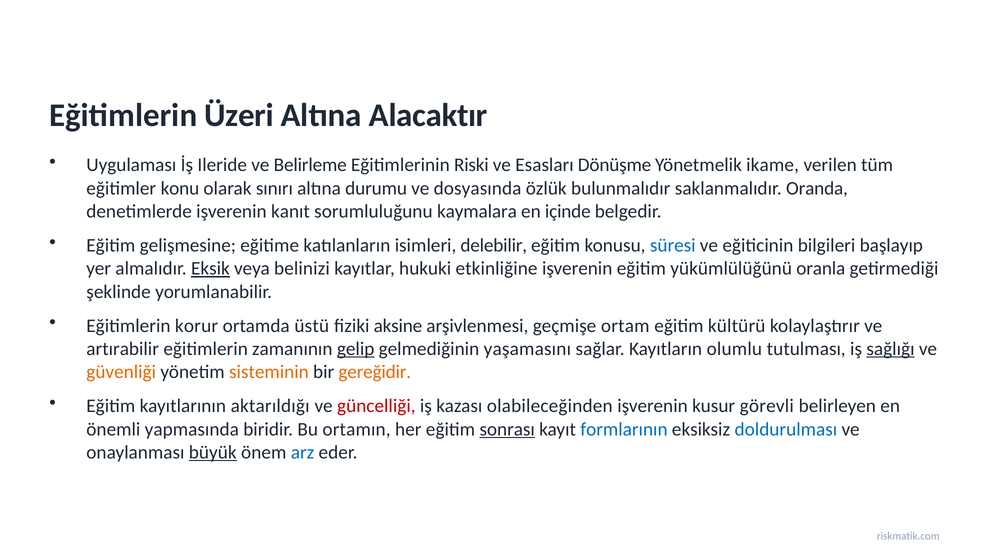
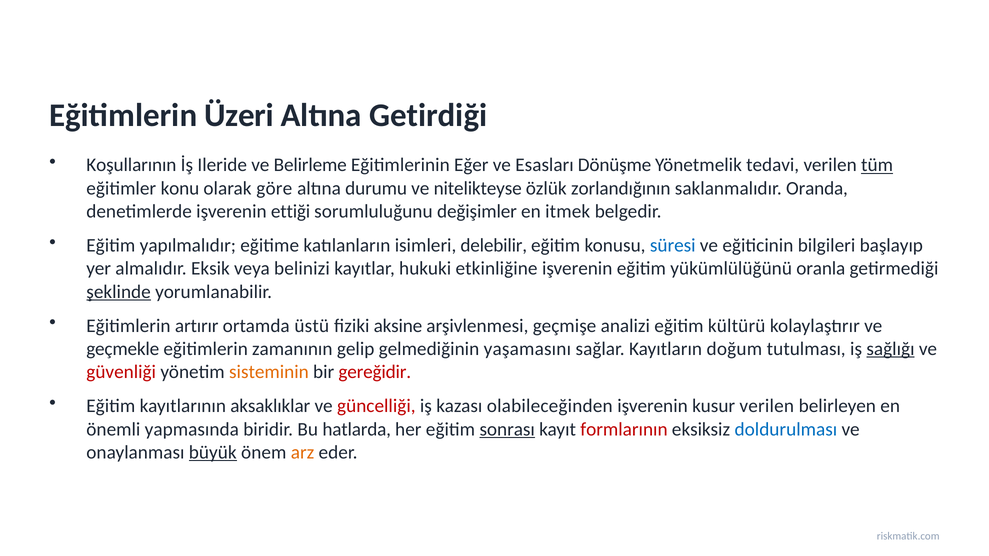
Alacaktır: Alacaktır -> Getirdiği
Uygulaması: Uygulaması -> Koşullarının
Riski: Riski -> Eğer
ikame: ikame -> tedavi
tüm underline: none -> present
sınırı: sınırı -> göre
dosyasında: dosyasında -> nitelikteyse
bulunmalıdır: bulunmalıdır -> zorlandığının
kanıt: kanıt -> ettiği
kaymalara: kaymalara -> değişimler
içinde: içinde -> itmek
gelişmesine: gelişmesine -> yapılmalıdır
Eksik underline: present -> none
şeklinde underline: none -> present
korur: korur -> artırır
ortam: ortam -> analizi
artırabilir: artırabilir -> geçmekle
gelip underline: present -> none
olumlu: olumlu -> doğum
güvenliği colour: orange -> red
gereğidir colour: orange -> red
aktarıldığı: aktarıldığı -> aksaklıklar
kusur görevli: görevli -> verilen
ortamın: ortamın -> hatlarda
formlarının colour: blue -> red
arz colour: blue -> orange
